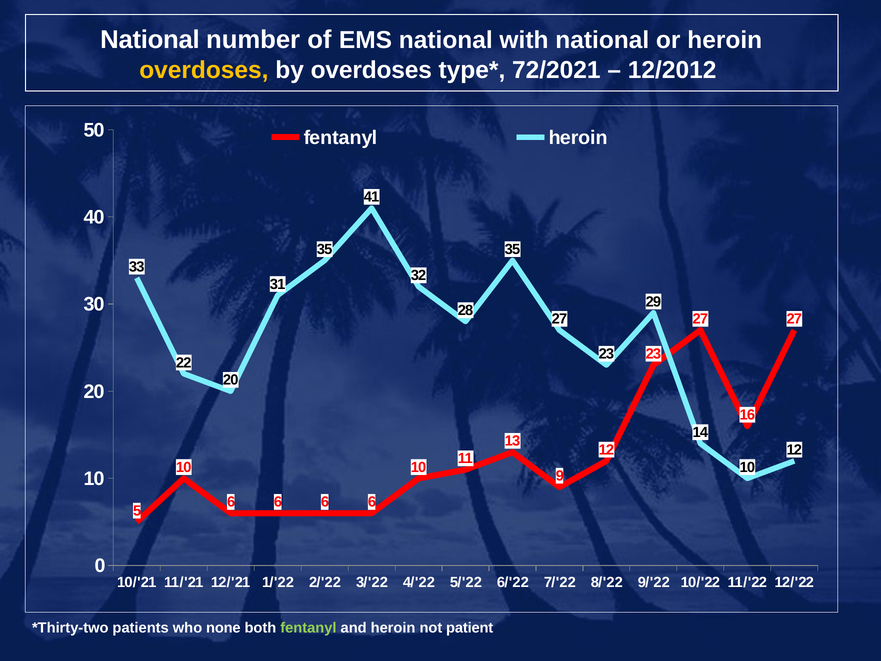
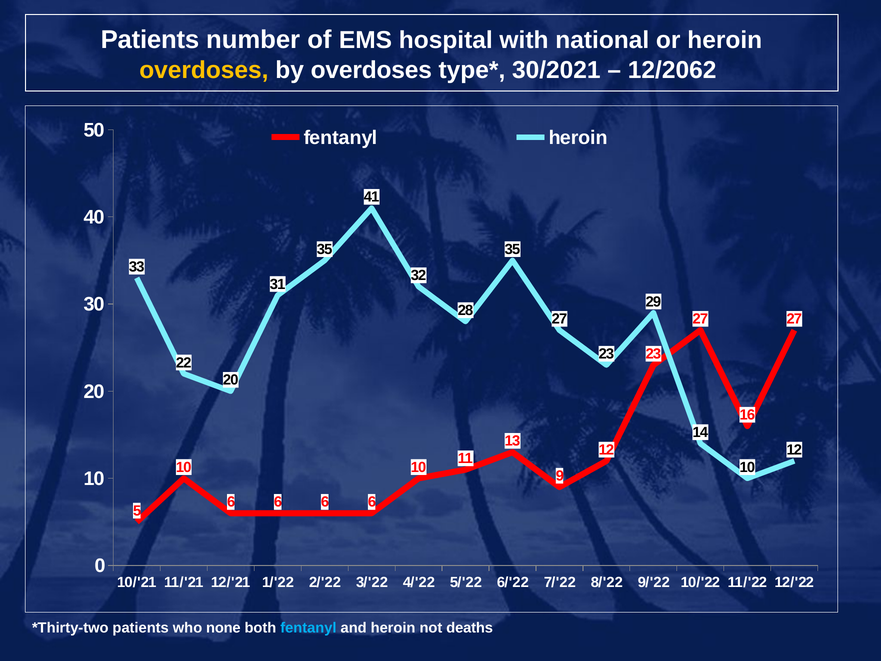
National at (150, 40): National -> Patients
EMS national: national -> hospital
72/2021: 72/2021 -> 30/2021
12/2012: 12/2012 -> 12/2062
fentanyl at (308, 628) colour: light green -> light blue
patient: patient -> deaths
